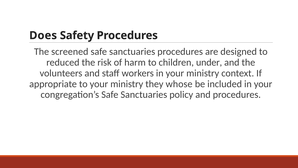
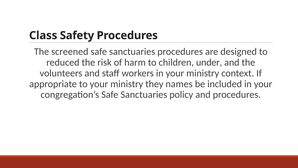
Does: Does -> Class
whose: whose -> names
